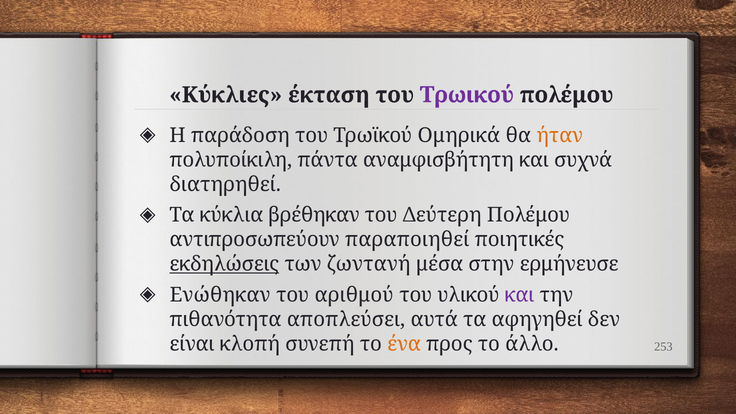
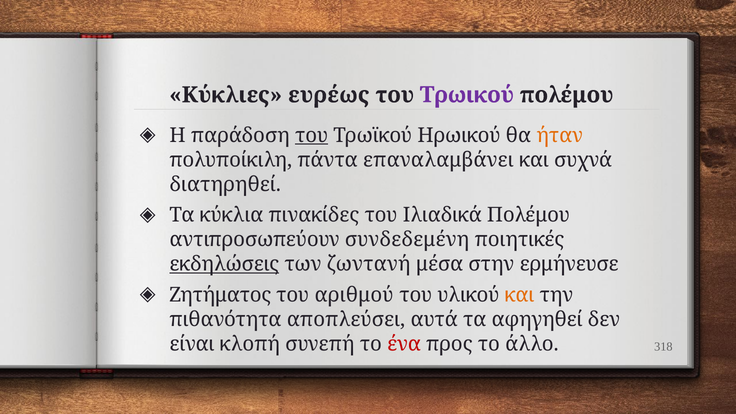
έκταση: έκταση -> ευρέως
του at (312, 135) underline: none -> present
Ομηρικά: Ομηρικά -> Ηρωικού
αναμφισβήτητη: αναμφισβήτητη -> επαναλαμβάνει
βρέθηκαν: βρέθηκαν -> πινακίδες
Δεύτερη: Δεύτερη -> Ιλιαδικά
παραποιηθεί: παραποιηθεί -> συνδεδεμένη
Ενώθηκαν: Ενώθηκαν -> Ζητήματος
και at (520, 295) colour: purple -> orange
ένα colour: orange -> red
253: 253 -> 318
